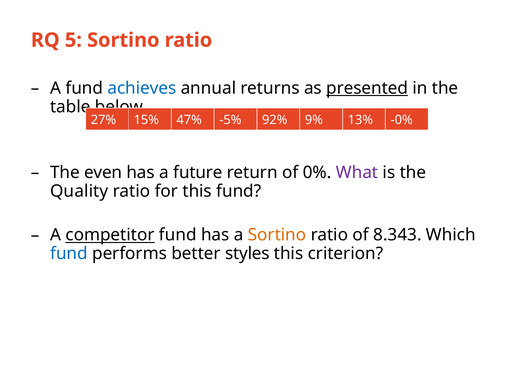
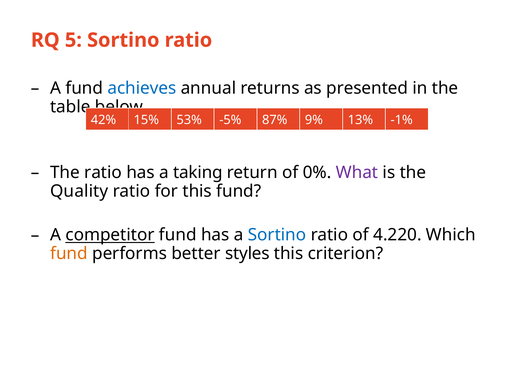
presented underline: present -> none
27%: 27% -> 42%
47%: 47% -> 53%
92%: 92% -> 87%
-0%: -0% -> -1%
The even: even -> ratio
future: future -> taking
Sortino at (277, 235) colour: orange -> blue
8.343: 8.343 -> 4.220
fund at (69, 253) colour: blue -> orange
